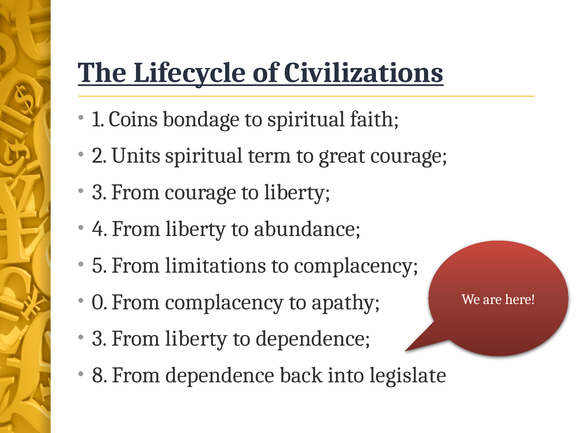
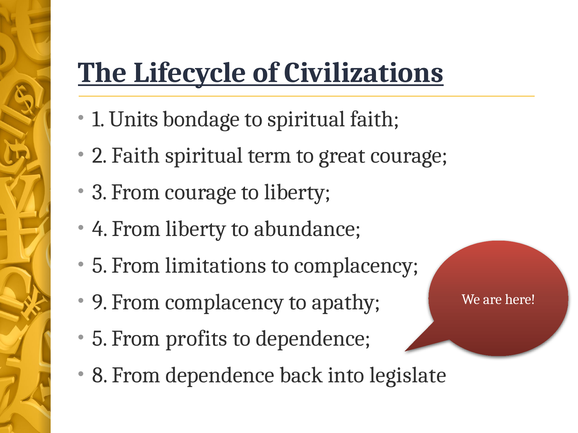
Coins: Coins -> Units
2 Units: Units -> Faith
0: 0 -> 9
3 at (100, 339): 3 -> 5
liberty at (196, 339): liberty -> profits
